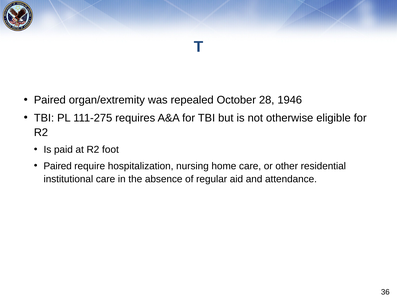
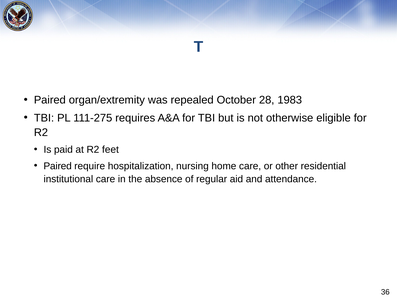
1946: 1946 -> 1983
foot: foot -> feet
